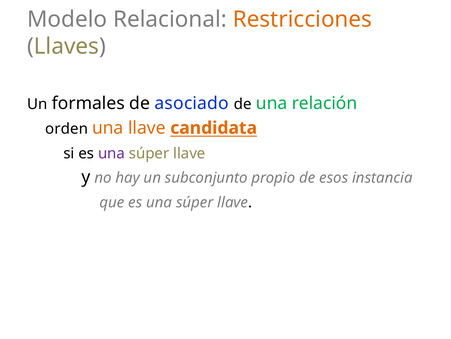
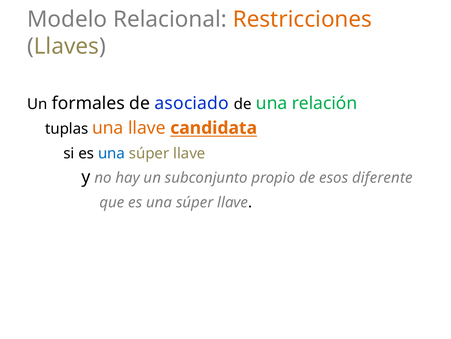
orden: orden -> tuplas
una at (112, 153) colour: purple -> blue
instancia: instancia -> diferente
